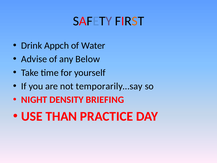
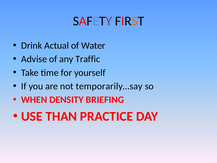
Appch: Appch -> Actual
Below: Below -> Traffic
NIGHT: NIGHT -> WHEN
